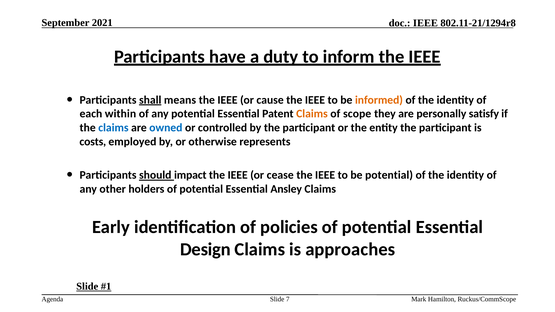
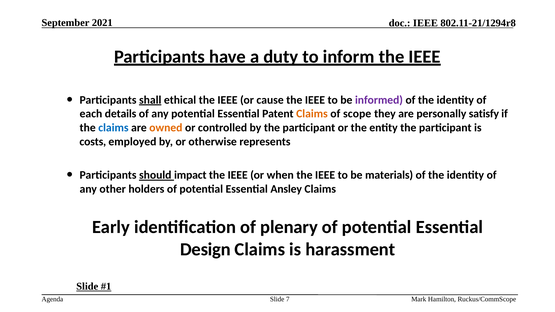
means: means -> ethical
informed colour: orange -> purple
within: within -> details
owned colour: blue -> orange
cease: cease -> when
be potential: potential -> materials
policies: policies -> plenary
approaches: approaches -> harassment
